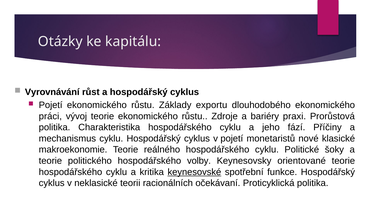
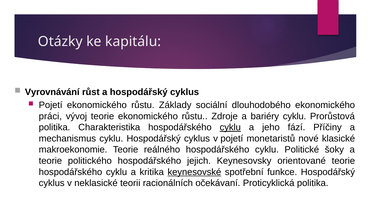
exportu: exportu -> sociální
bariéry praxi: praxi -> cyklu
cyklu at (230, 127) underline: none -> present
volby: volby -> jejich
